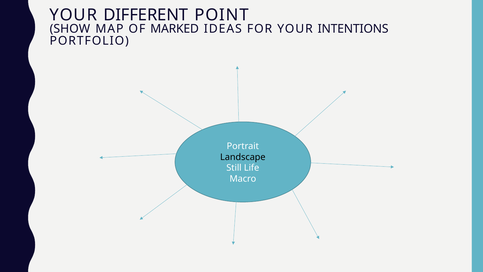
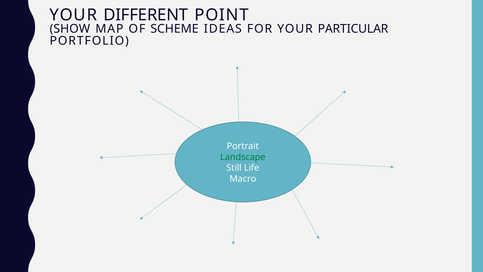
MARKED: MARKED -> SCHEME
INTENTIONS: INTENTIONS -> PARTICULAR
Landscape colour: black -> green
